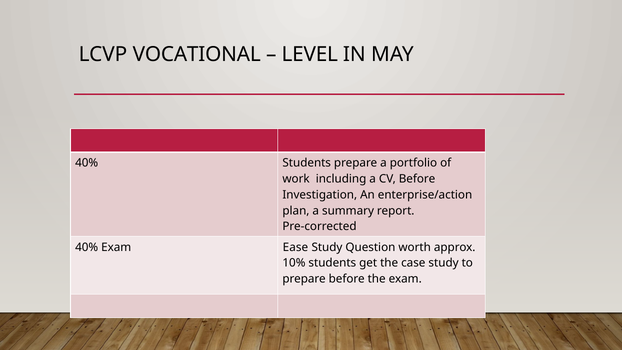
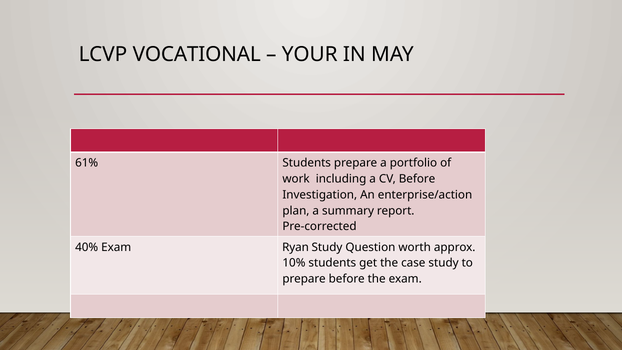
LEVEL: LEVEL -> YOUR
40% at (87, 163): 40% -> 61%
Ease: Ease -> Ryan
